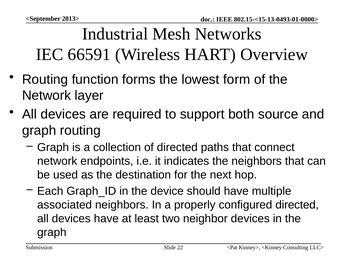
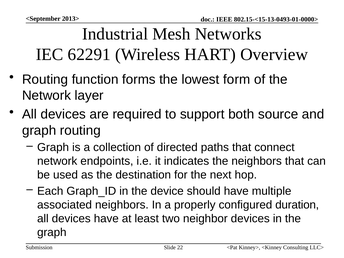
66591: 66591 -> 62291
configured directed: directed -> duration
